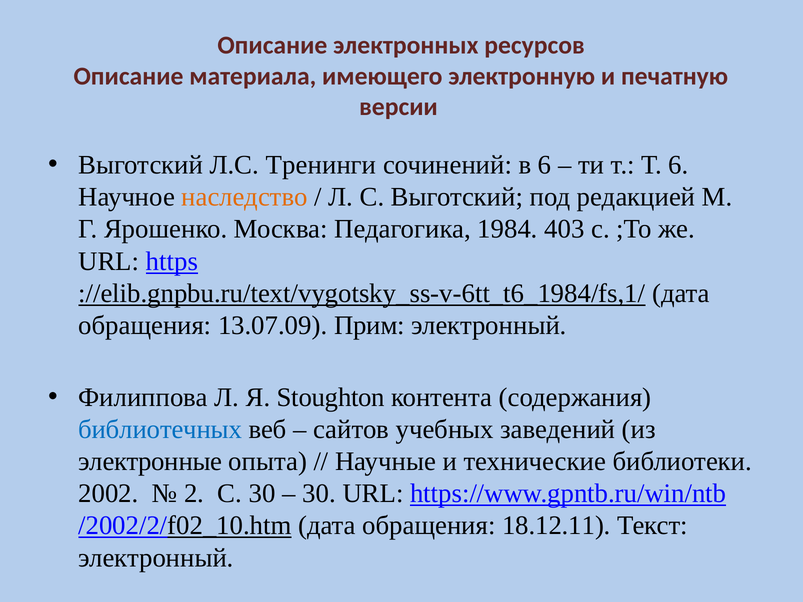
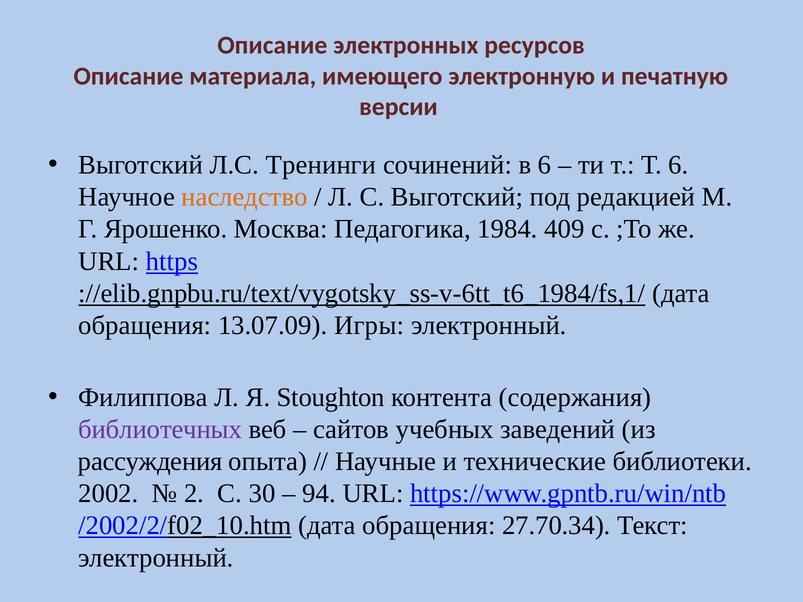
403: 403 -> 409
Прим: Прим -> Игры
библиотечных colour: blue -> purple
электронные: электронные -> рассуждения
30 at (319, 494): 30 -> 94
18.12.11: 18.12.11 -> 27.70.34
